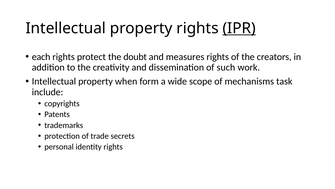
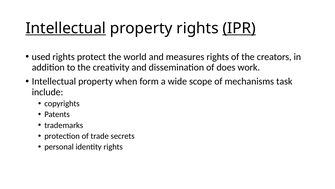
Intellectual at (66, 28) underline: none -> present
each: each -> used
doubt: doubt -> world
such: such -> does
